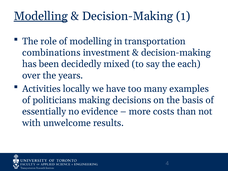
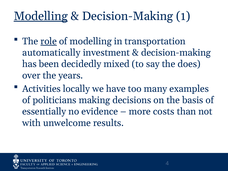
role underline: none -> present
combinations: combinations -> automatically
each: each -> does
